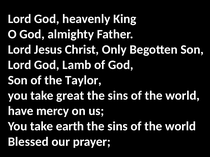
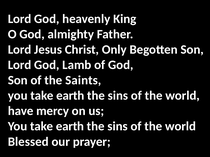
Taylor: Taylor -> Saints
great at (70, 96): great -> earth
